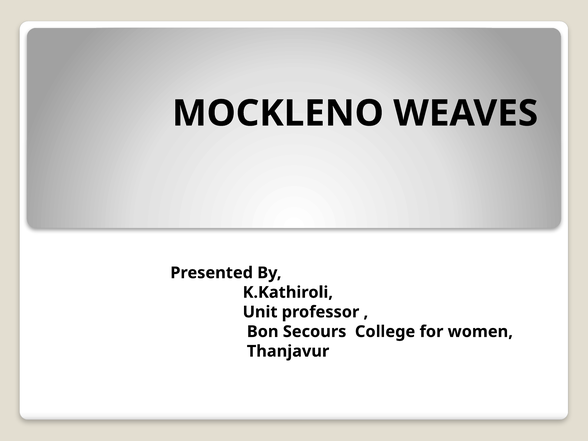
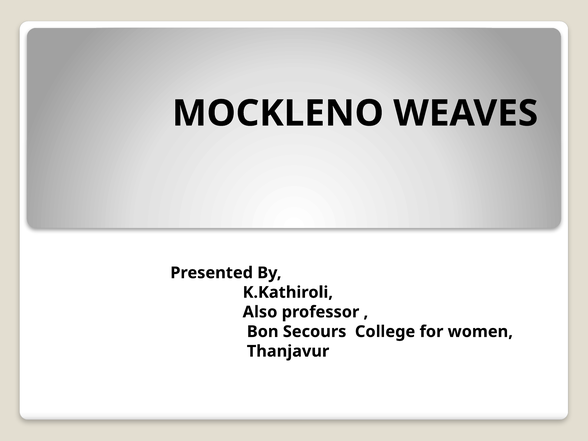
Unit: Unit -> Also
